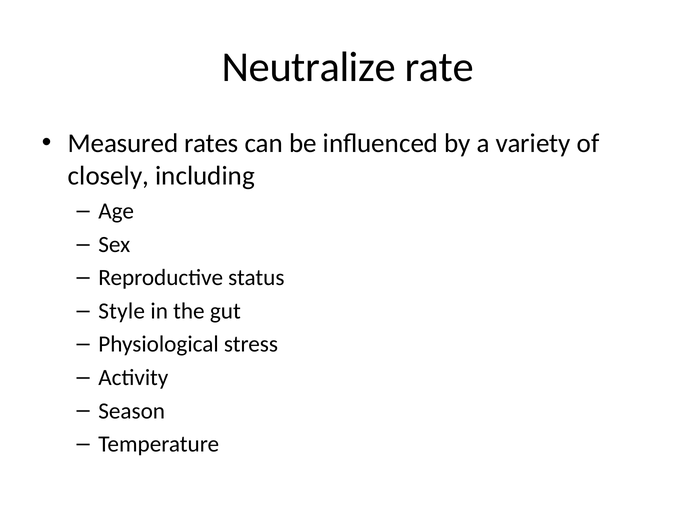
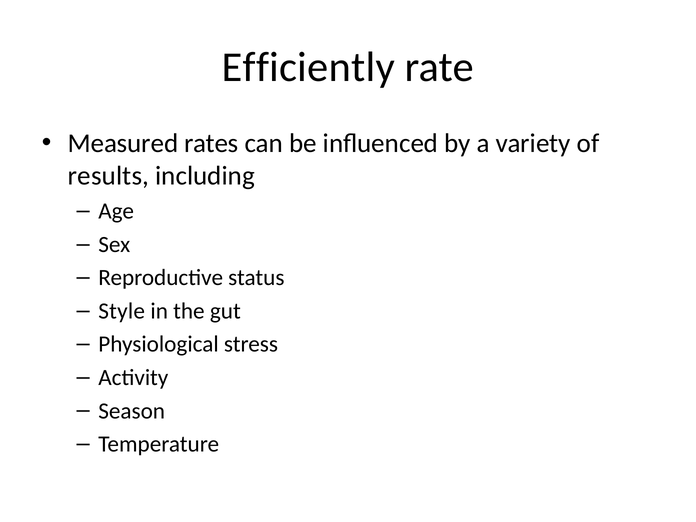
Neutralize: Neutralize -> Efficiently
closely: closely -> results
